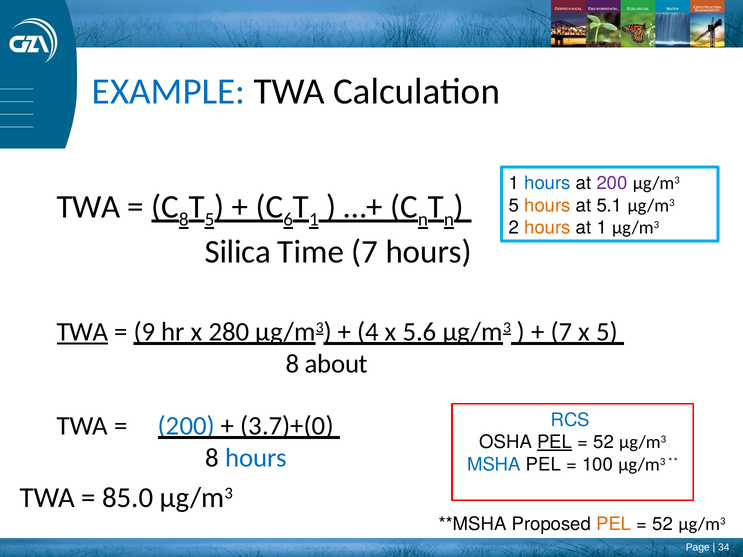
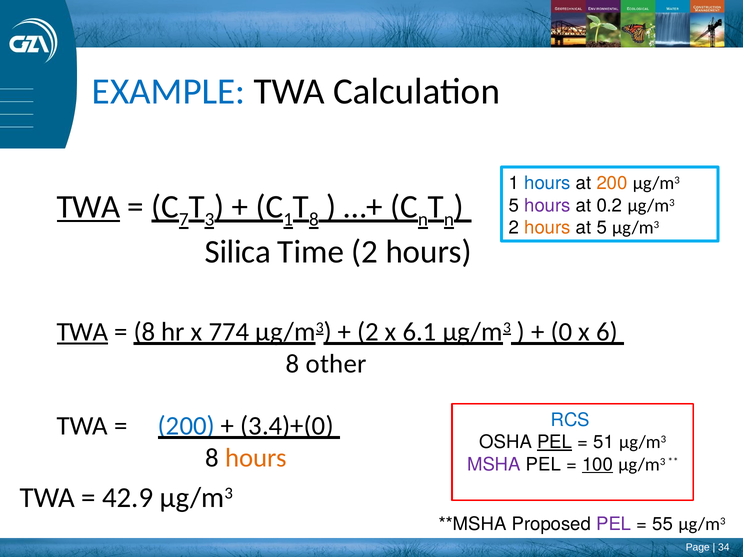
200 at (612, 183) colour: purple -> orange
TWA at (88, 207) underline: none -> present
8 at (184, 220): 8 -> 7
5 at (210, 220): 5 -> 3
6 at (288, 220): 6 -> 1
1 at (314, 220): 1 -> 8
hours at (547, 206) colour: orange -> purple
5.1: 5.1 -> 0.2
at 1: 1 -> 5
Time 7: 7 -> 2
9 at (144, 332): 9 -> 8
280: 280 -> 774
4 at (368, 332): 4 -> 2
5.6: 5.6 -> 6.1
7 at (561, 332): 7 -> 0
x 5: 5 -> 6
about: about -> other
3.7)+(0: 3.7)+(0 -> 3.4)+(0
52 at (604, 442): 52 -> 51
hours at (256, 458) colour: blue -> orange
MSHA colour: blue -> purple
100 underline: none -> present
85.0: 85.0 -> 42.9
PEL at (614, 525) colour: orange -> purple
52 at (663, 525): 52 -> 55
